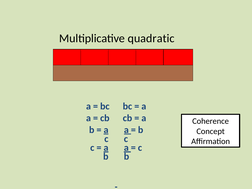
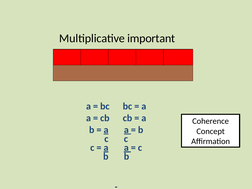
quadratic: quadratic -> important
